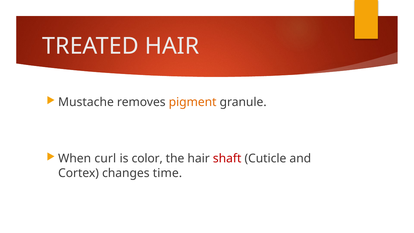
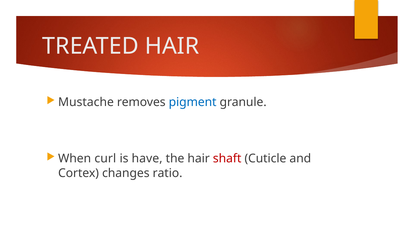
pigment colour: orange -> blue
color: color -> have
time: time -> ratio
